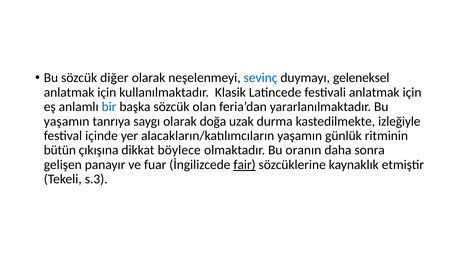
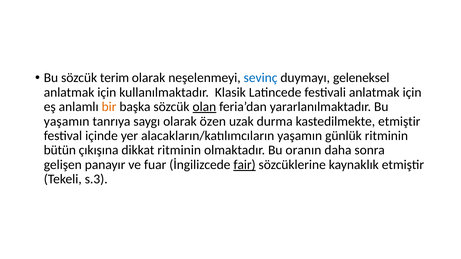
diğer: diğer -> terim
bir colour: blue -> orange
olan underline: none -> present
doğa: doğa -> özen
kastedilmekte izleğiyle: izleğiyle -> etmiştir
dikkat böylece: böylece -> ritminin
